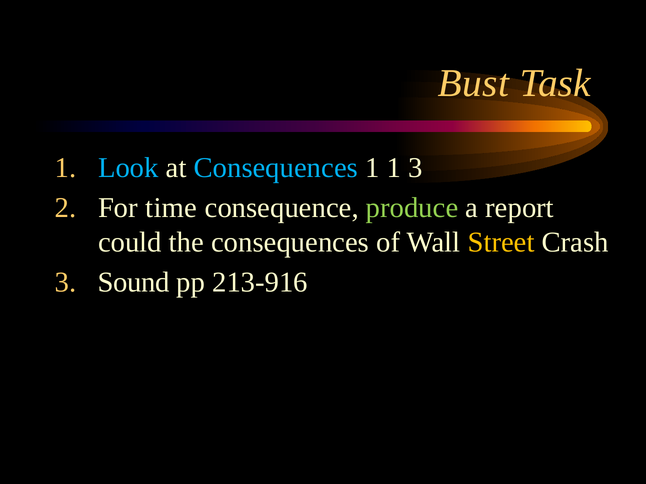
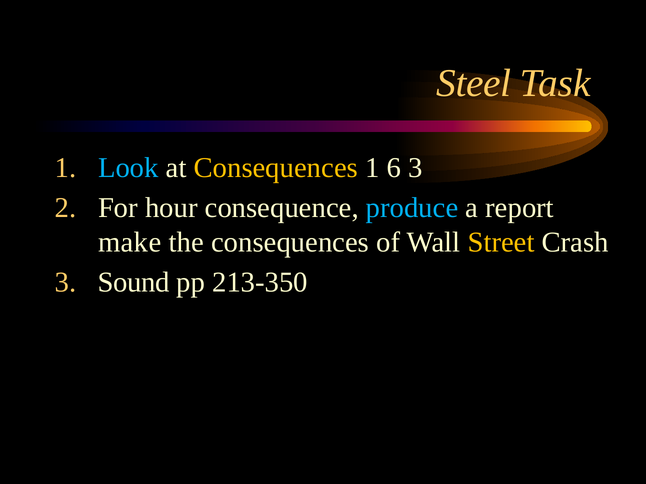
Bust: Bust -> Steel
Consequences at (276, 168) colour: light blue -> yellow
1 1: 1 -> 6
time: time -> hour
produce colour: light green -> light blue
could: could -> make
213-916: 213-916 -> 213-350
